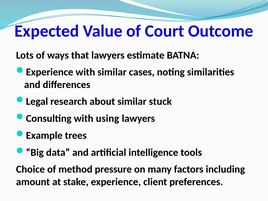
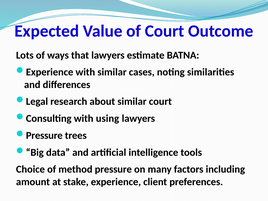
similar stuck: stuck -> court
Example at (44, 135): Example -> Pressure
